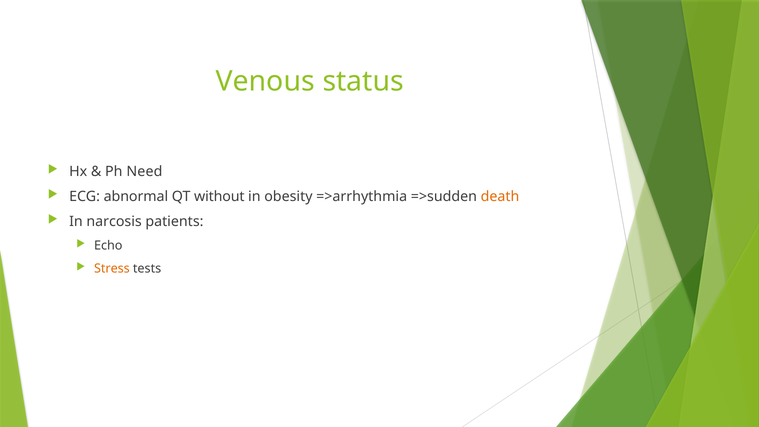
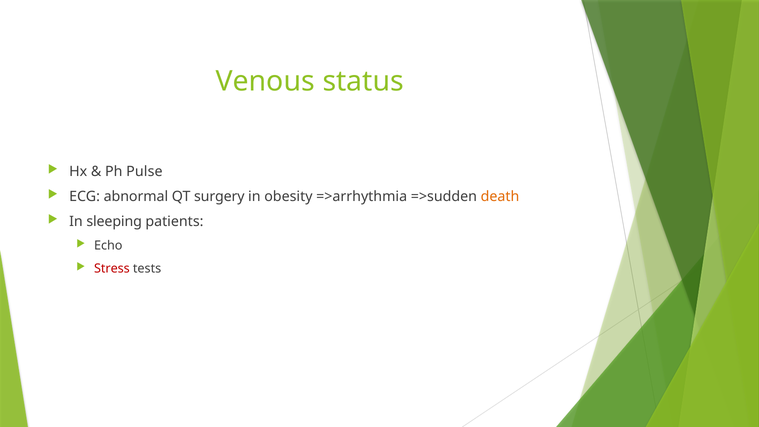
Need: Need -> Pulse
without: without -> surgery
narcosis: narcosis -> sleeping
Stress colour: orange -> red
